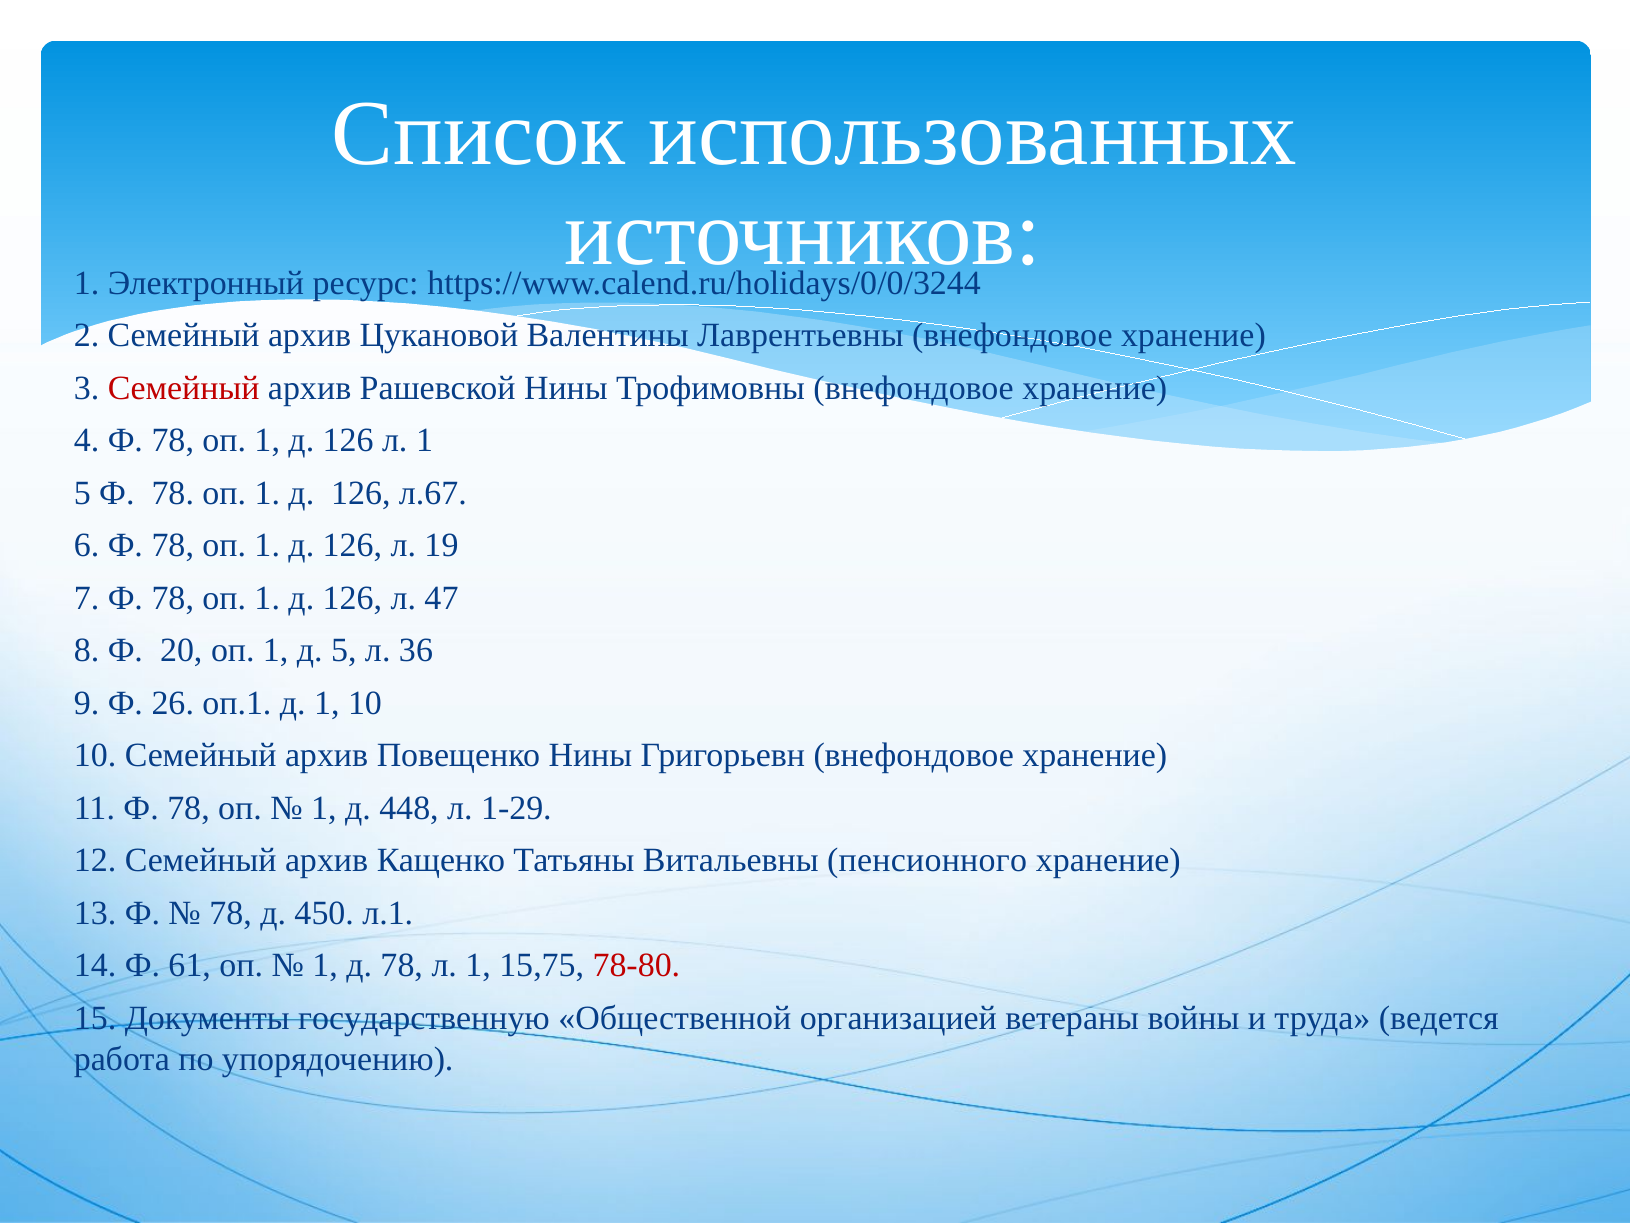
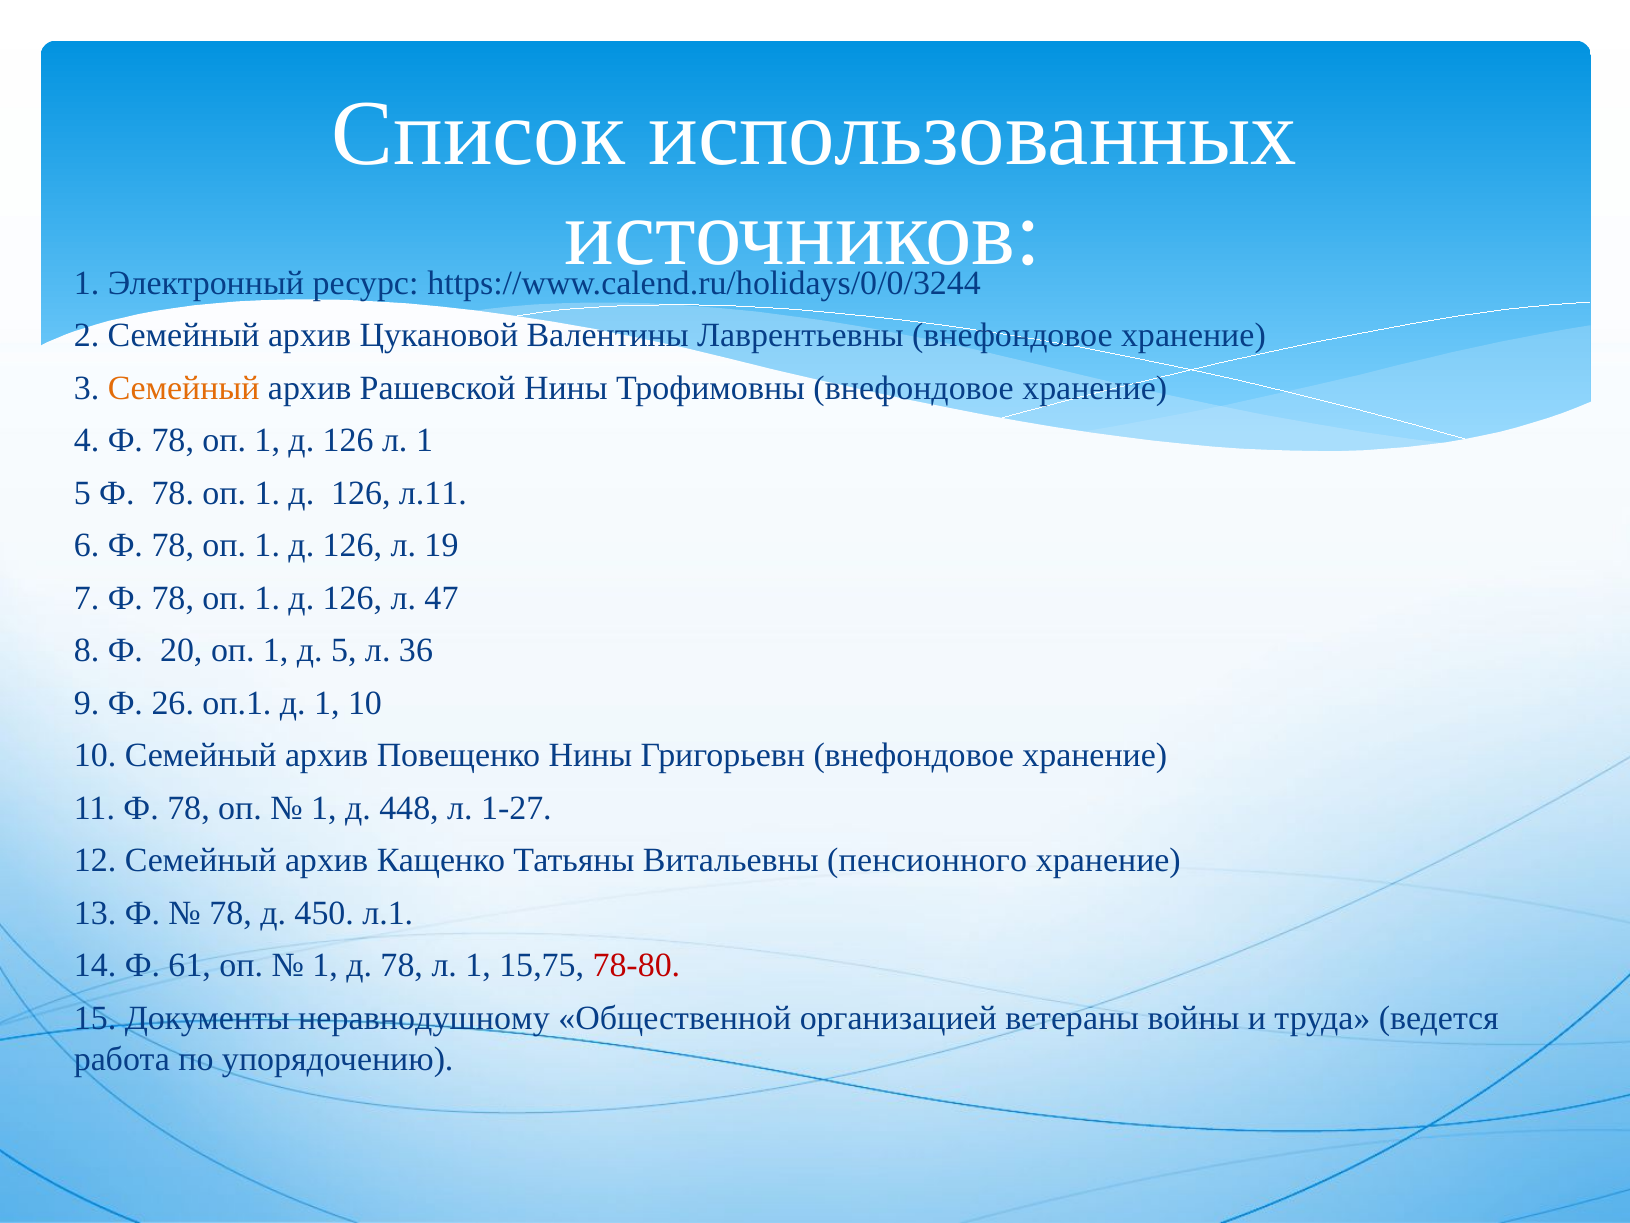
Семейный at (184, 388) colour: red -> orange
л.67: л.67 -> л.11
1-29: 1-29 -> 1-27
государственную: государственную -> неравнодушному
